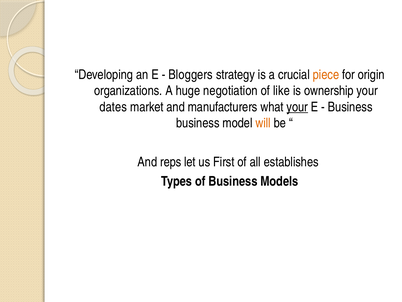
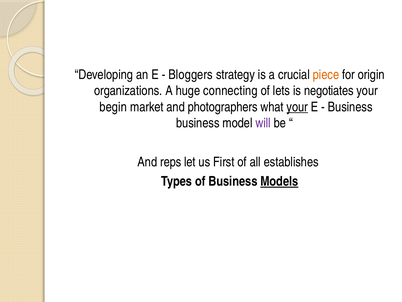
negotiation: negotiation -> connecting
like: like -> lets
ownership: ownership -> negotiates
dates: dates -> begin
manufacturers: manufacturers -> photographers
will colour: orange -> purple
Models underline: none -> present
